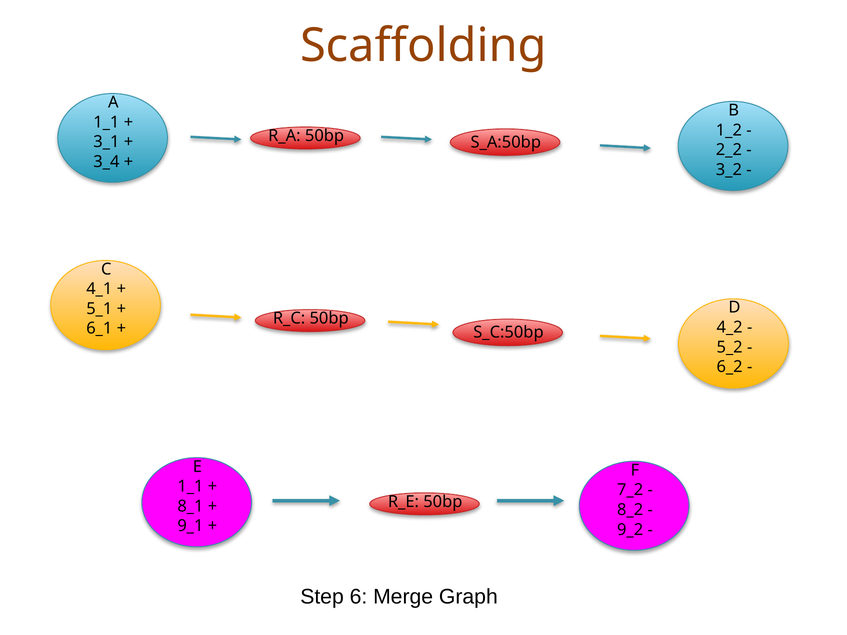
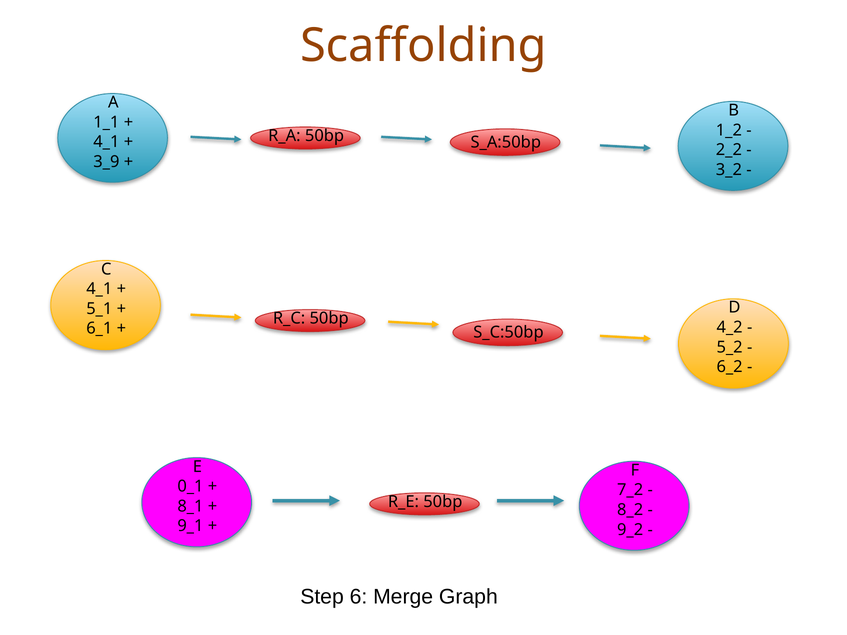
3_1 at (106, 142): 3_1 -> 4_1
3_4: 3_4 -> 3_9
1_1 at (190, 487): 1_1 -> 0_1
